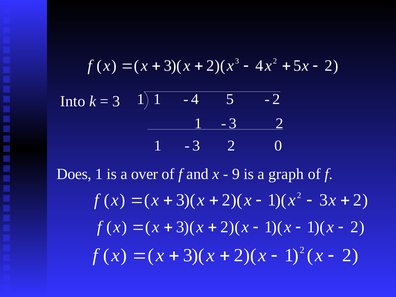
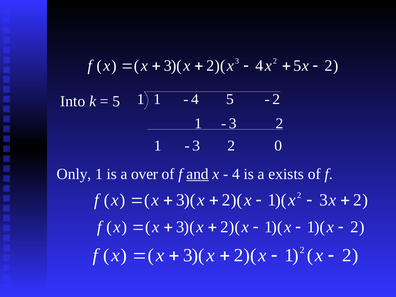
3 at (116, 101): 3 -> 5
Does: Does -> Only
and underline: none -> present
9 at (236, 174): 9 -> 4
graph: graph -> exists
